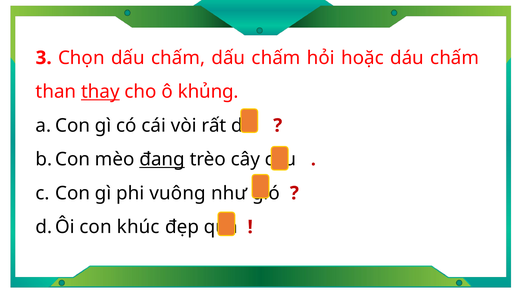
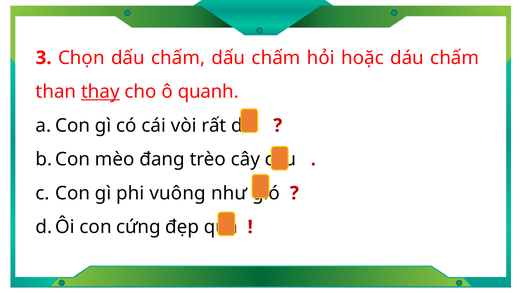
khủng: khủng -> quanh
đang underline: present -> none
khúc: khúc -> cứng
